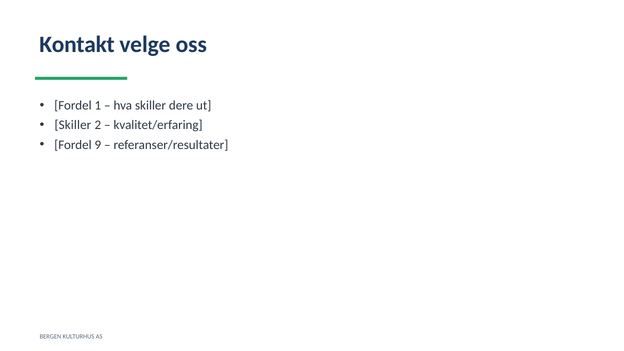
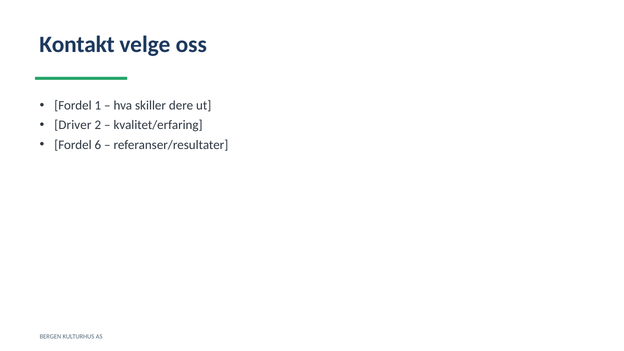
Skiller at (73, 125): Skiller -> Driver
9: 9 -> 6
